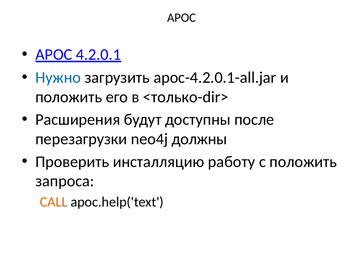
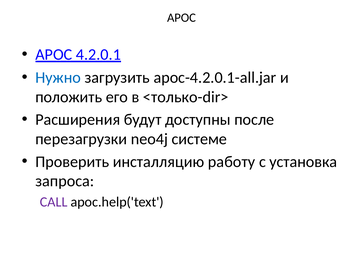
должны: должны -> системе
с положить: положить -> установка
CALL colour: orange -> purple
